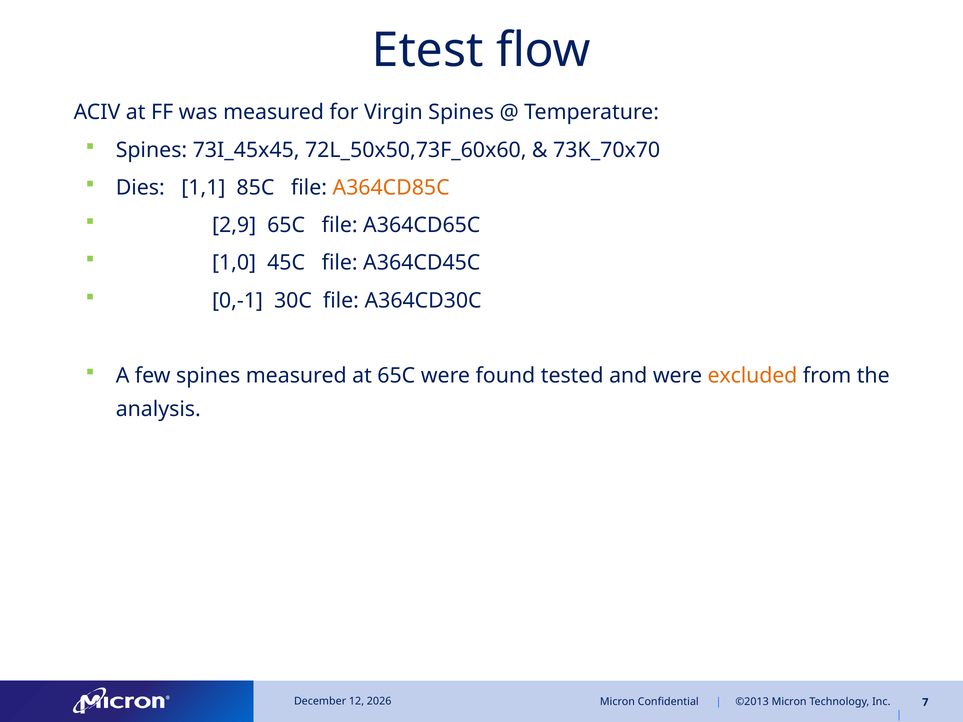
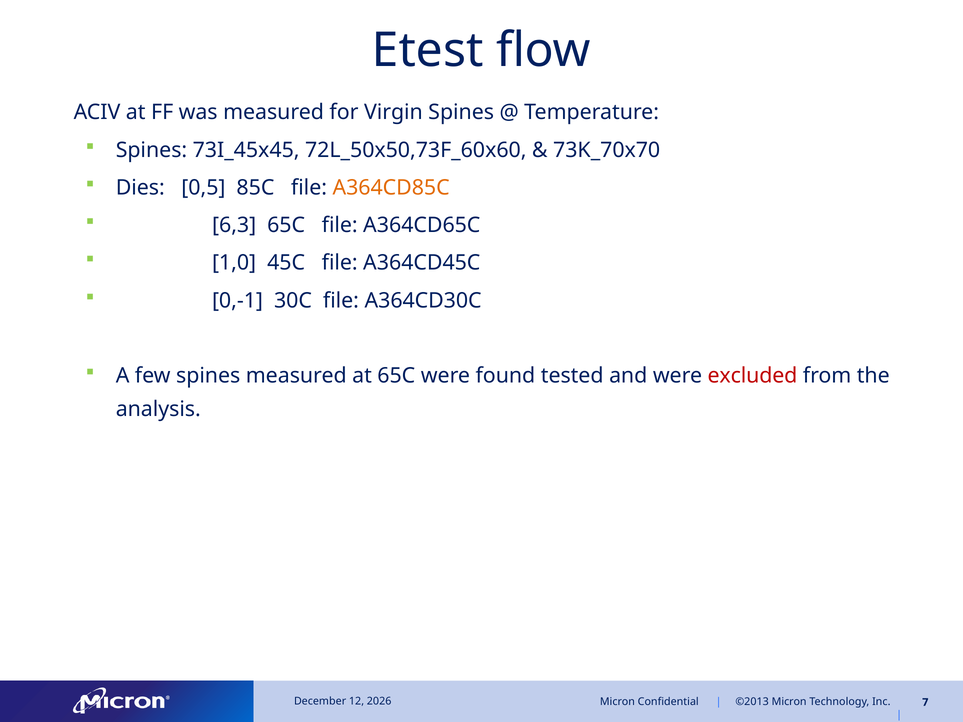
1,1: 1,1 -> 0,5
2,9: 2,9 -> 6,3
excluded colour: orange -> red
